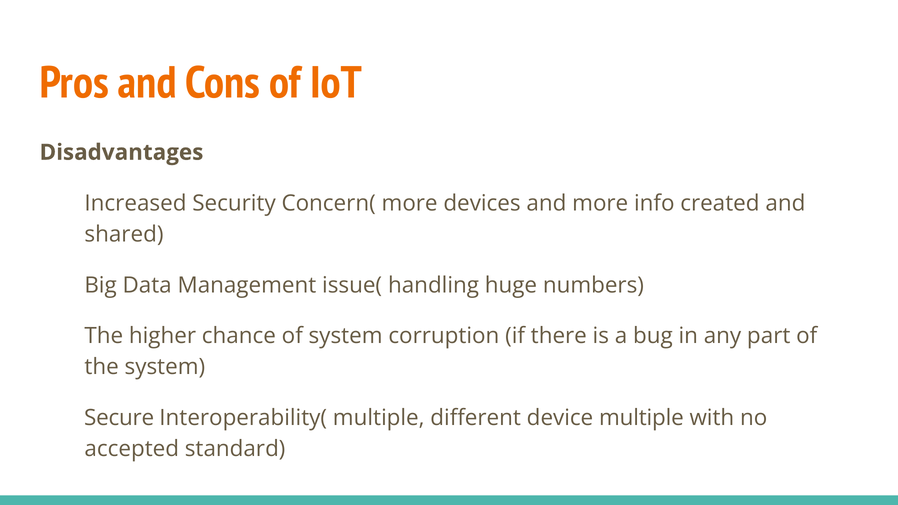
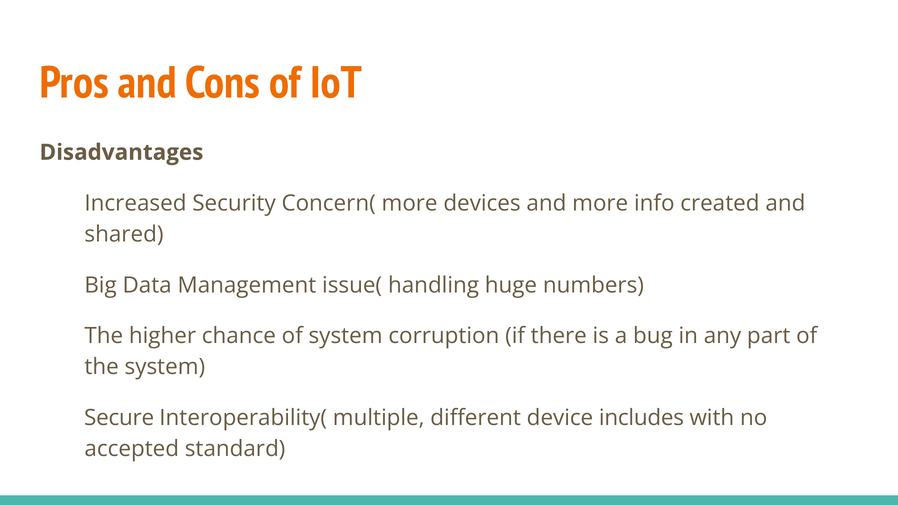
device multiple: multiple -> includes
